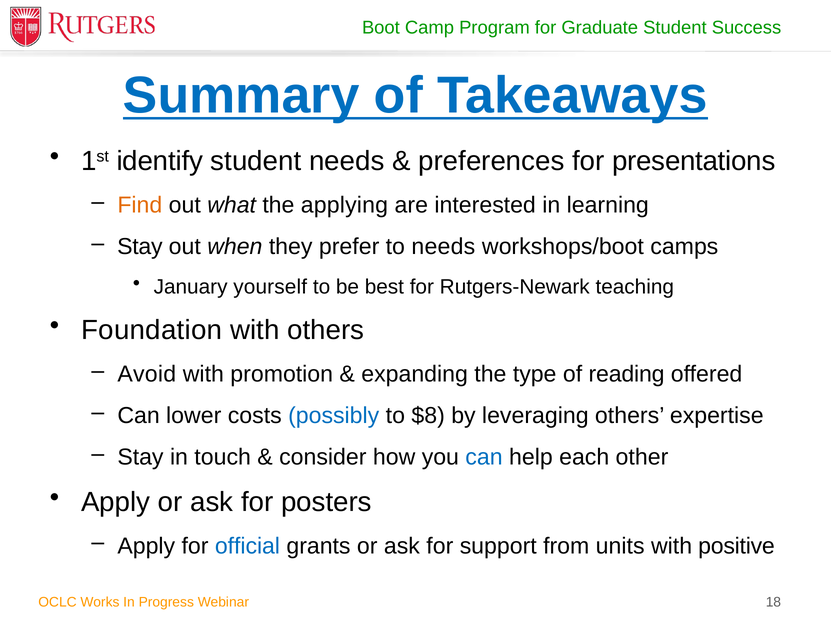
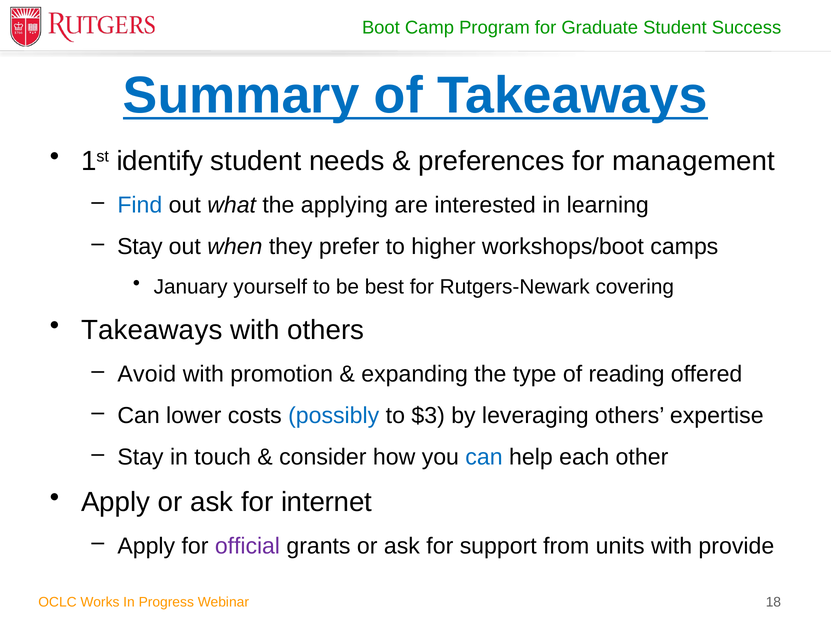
presentations: presentations -> management
Find colour: orange -> blue
to needs: needs -> higher
teaching: teaching -> covering
Foundation at (152, 330): Foundation -> Takeaways
$8: $8 -> $3
posters: posters -> internet
official colour: blue -> purple
positive: positive -> provide
